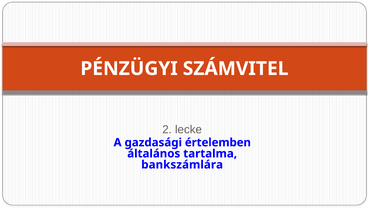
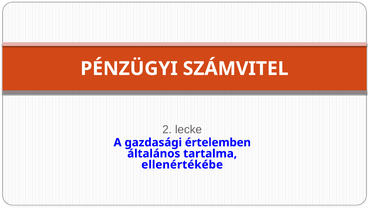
bankszámlára: bankszámlára -> ellenértékébe
